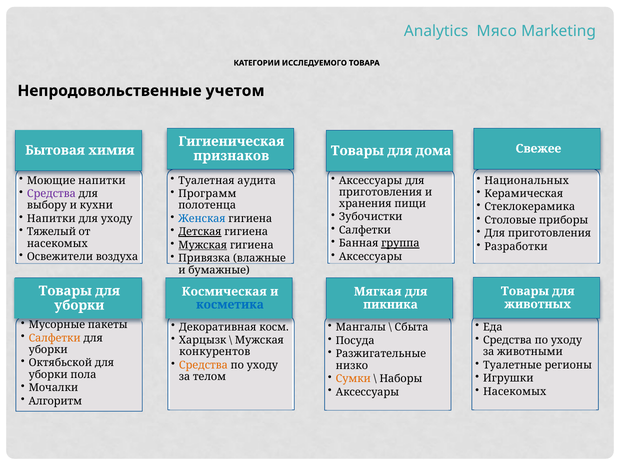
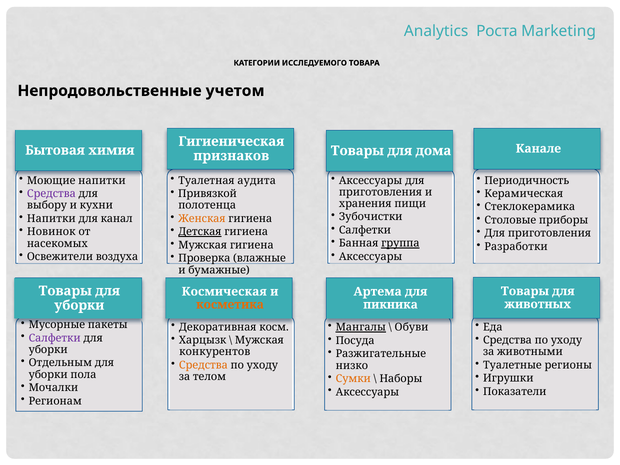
Мясо: Мясо -> Роста
Свежее: Свежее -> Канале
Национальных: Национальных -> Периодичность
Программ: Программ -> Привязкой
для уходу: уходу -> канал
Женская colour: blue -> orange
Тяжелый: Тяжелый -> Новинок
Мужская at (203, 245) underline: present -> none
Привязка: Привязка -> Проверка
Мягкая: Мягкая -> Артема
косметика colour: blue -> orange
Мангалы underline: none -> present
Сбыта: Сбыта -> Обуви
Салфетки at (55, 338) colour: orange -> purple
Октябьской: Октябьской -> Отдельным
Насекомых at (515, 392): Насекомых -> Показатели
Алгоритм: Алгоритм -> Регионам
